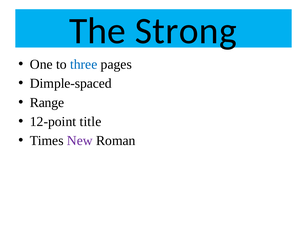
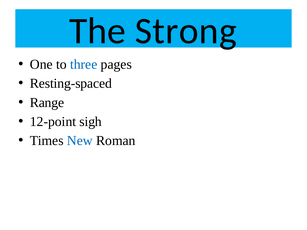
Dimple-spaced: Dimple-spaced -> Resting-spaced
title: title -> sigh
New colour: purple -> blue
